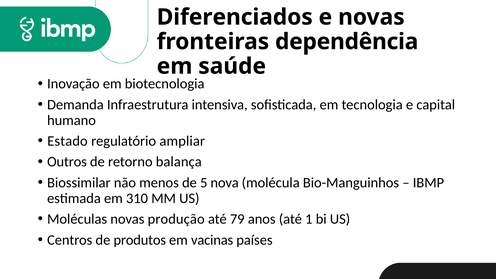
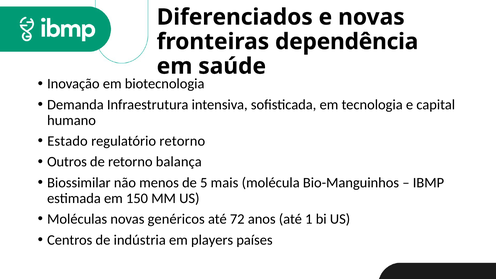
regulatório ampliar: ampliar -> retorno
nova: nova -> mais
310: 310 -> 150
produção: produção -> genéricos
79: 79 -> 72
produtos: produtos -> indústria
vacinas: vacinas -> players
